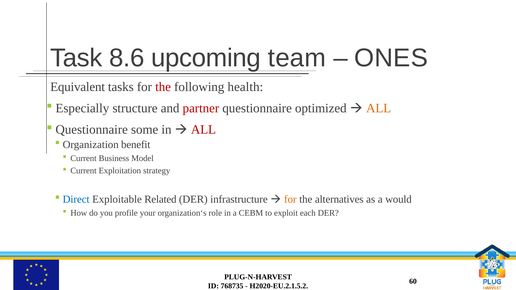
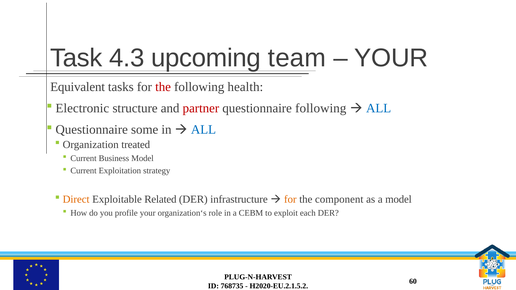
8.6: 8.6 -> 4.3
ONES at (391, 58): ONES -> YOUR
Especially: Especially -> Electronic
questionnaire optimized: optimized -> following
ALL at (379, 108) colour: orange -> blue
ALL at (203, 130) colour: red -> blue
benefit: benefit -> treated
Direct colour: blue -> orange
alternatives: alternatives -> component
a would: would -> model
